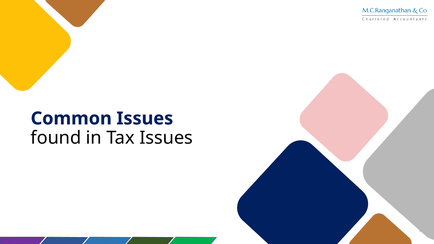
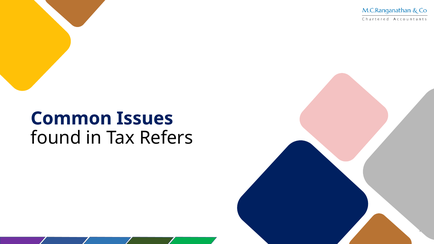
Tax Issues: Issues -> Refers
